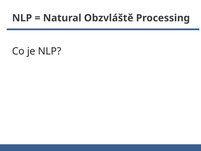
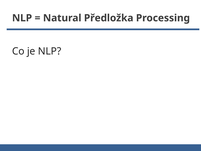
Obzvláště: Obzvláště -> Předložka
